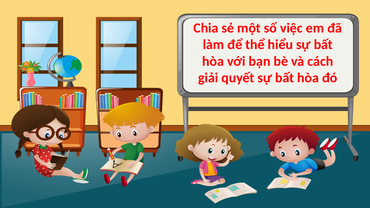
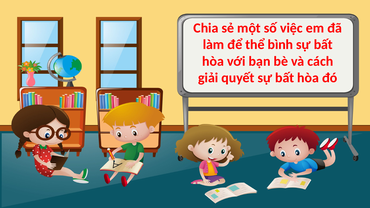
hiểu: hiểu -> bình
